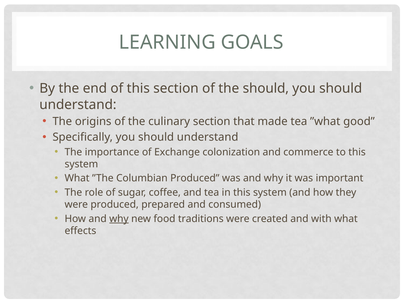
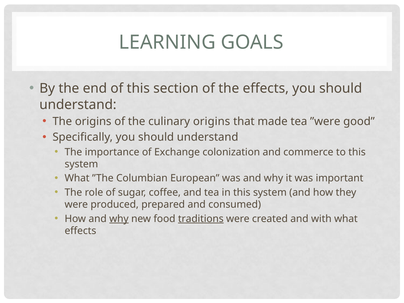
the should: should -> effects
culinary section: section -> origins
”what: ”what -> ”were
Columbian Produced: Produced -> European
traditions underline: none -> present
